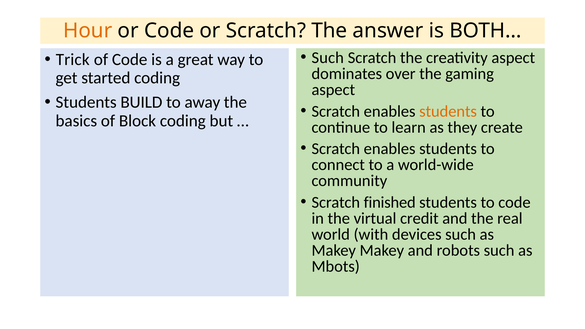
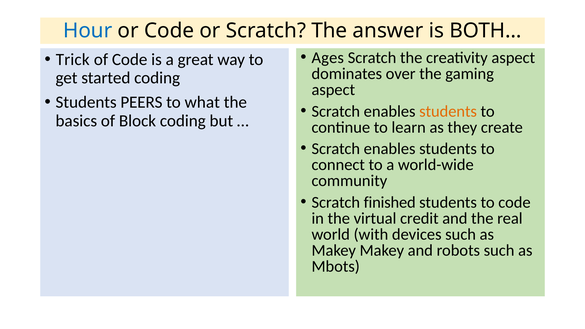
Hour colour: orange -> blue
Such at (328, 58): Such -> Ages
BUILD: BUILD -> PEERS
away: away -> what
